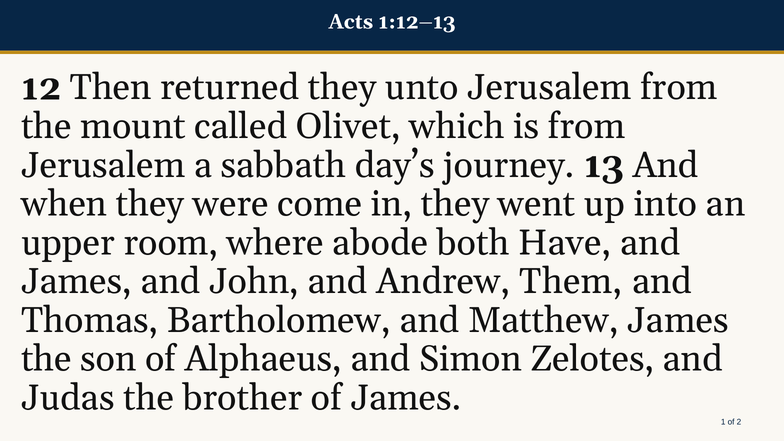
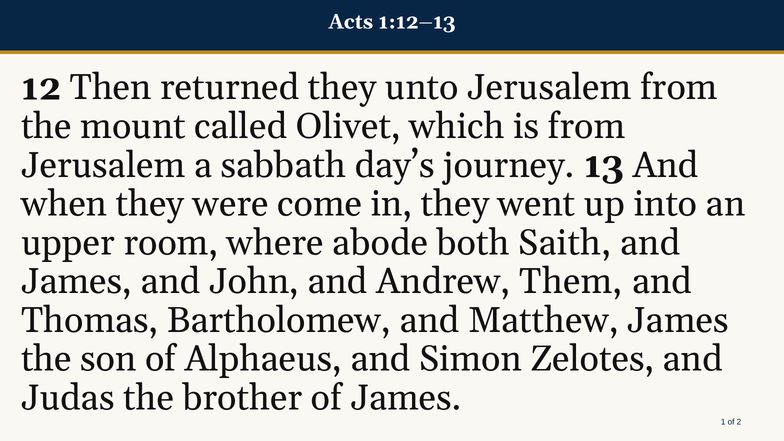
Have: Have -> Saith
